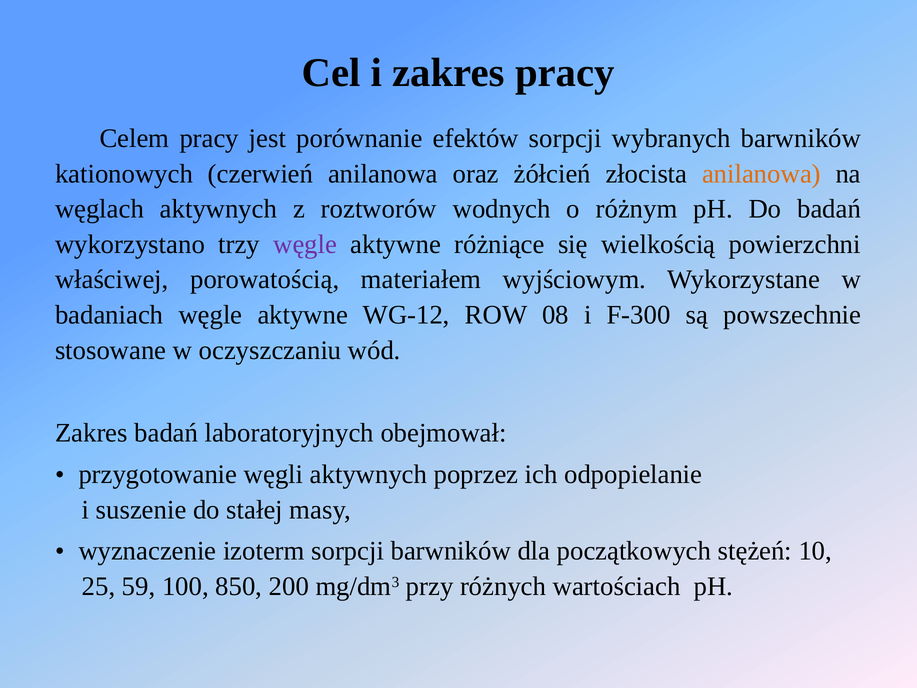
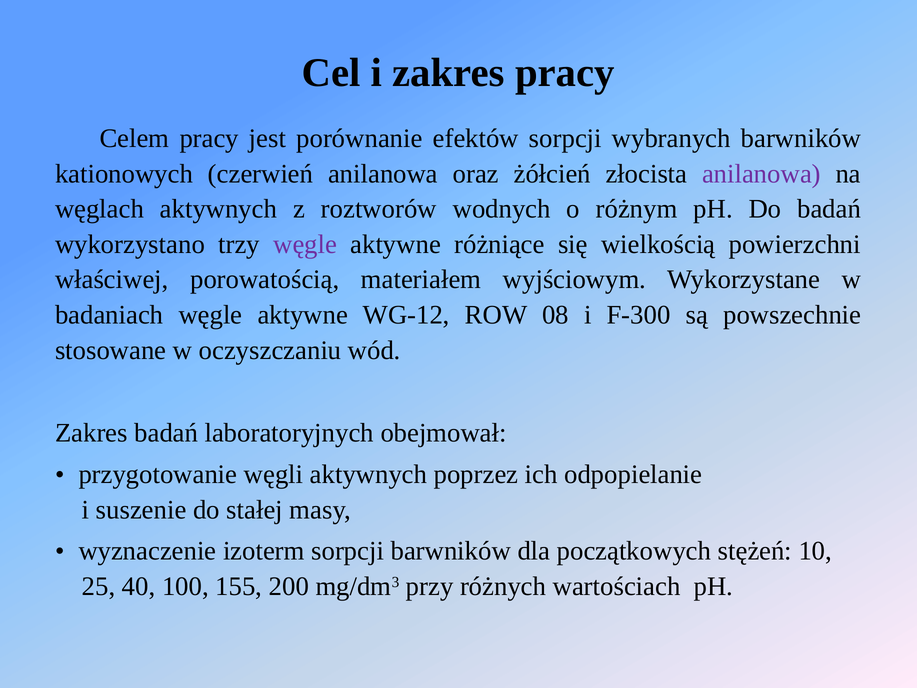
anilanowa at (761, 174) colour: orange -> purple
59: 59 -> 40
850: 850 -> 155
